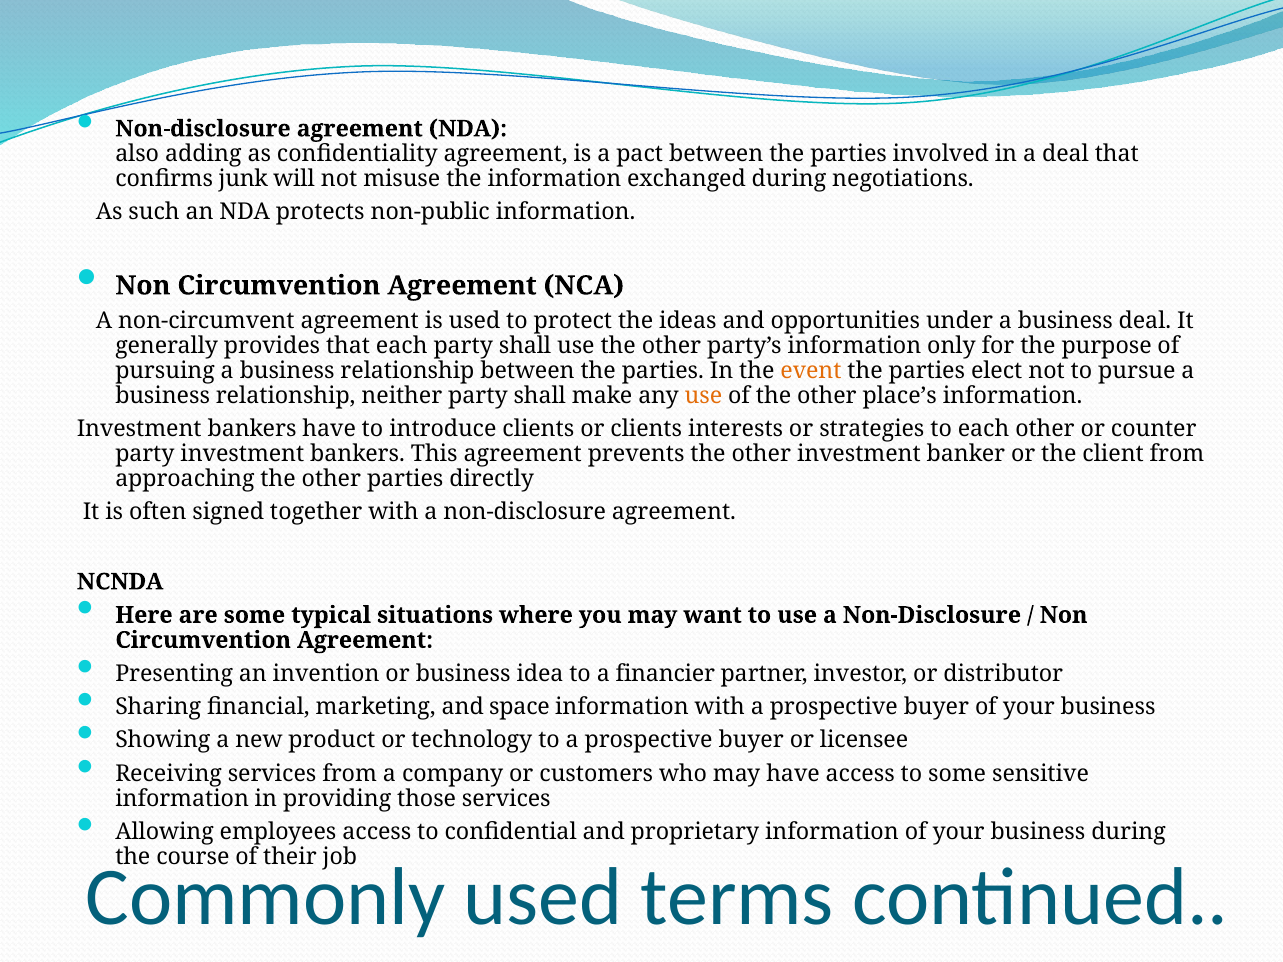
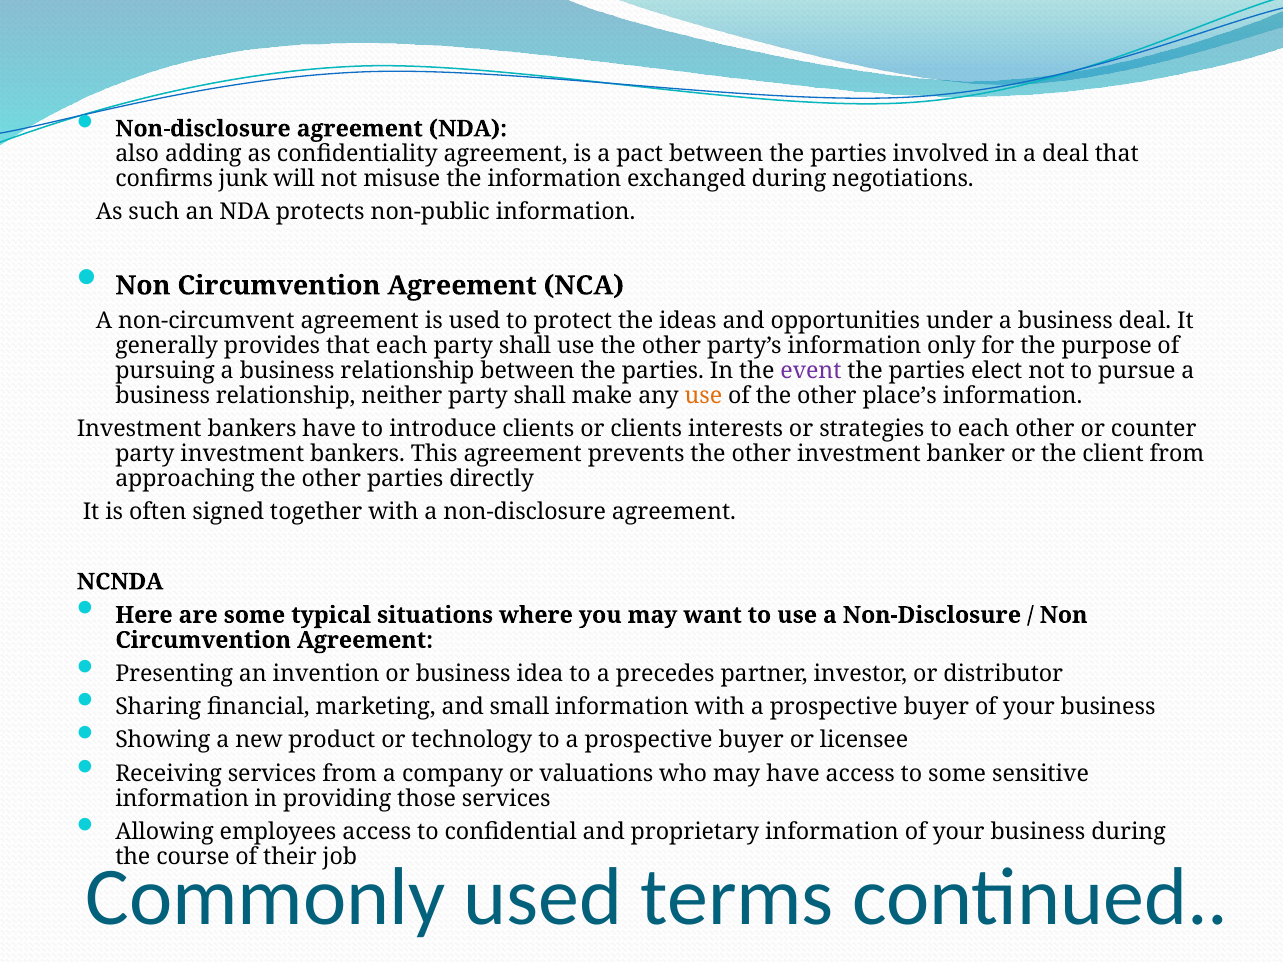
event colour: orange -> purple
financier: financier -> precedes
space: space -> small
customers: customers -> valuations
